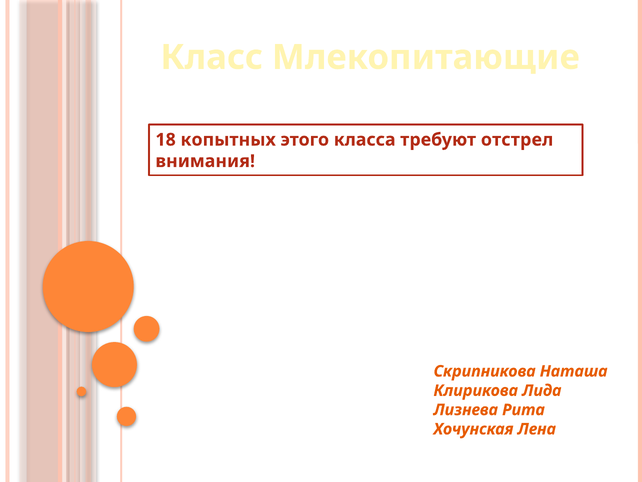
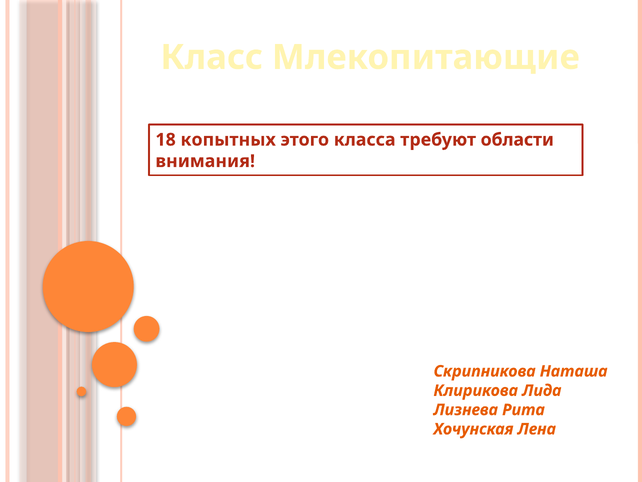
отстрел: отстрел -> области
